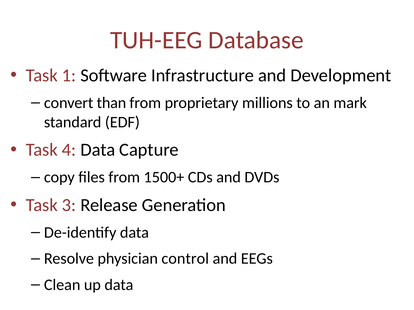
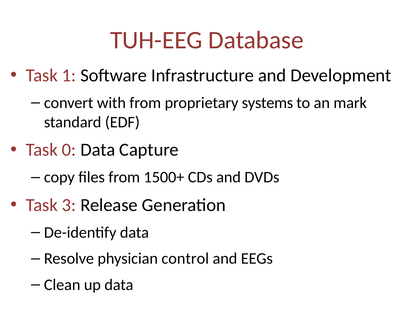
than: than -> with
millions: millions -> systems
4: 4 -> 0
